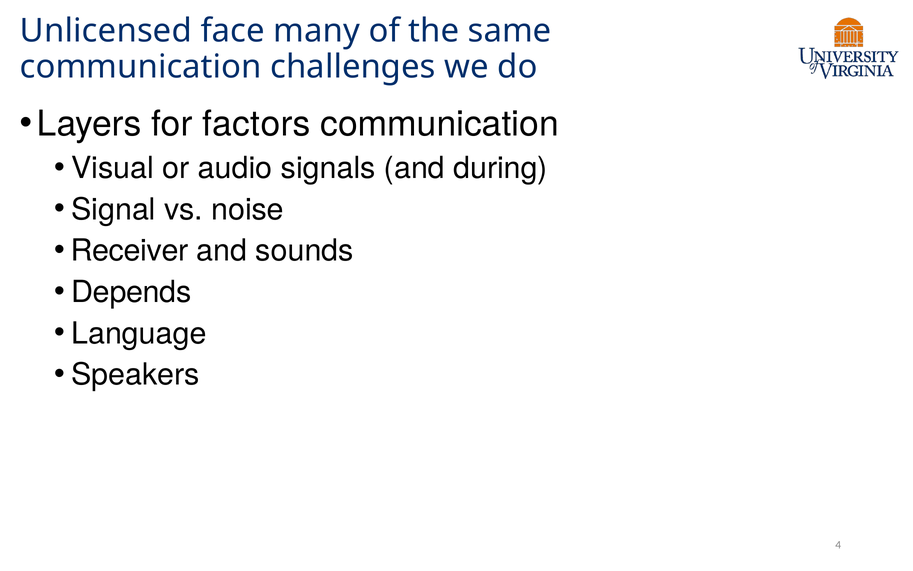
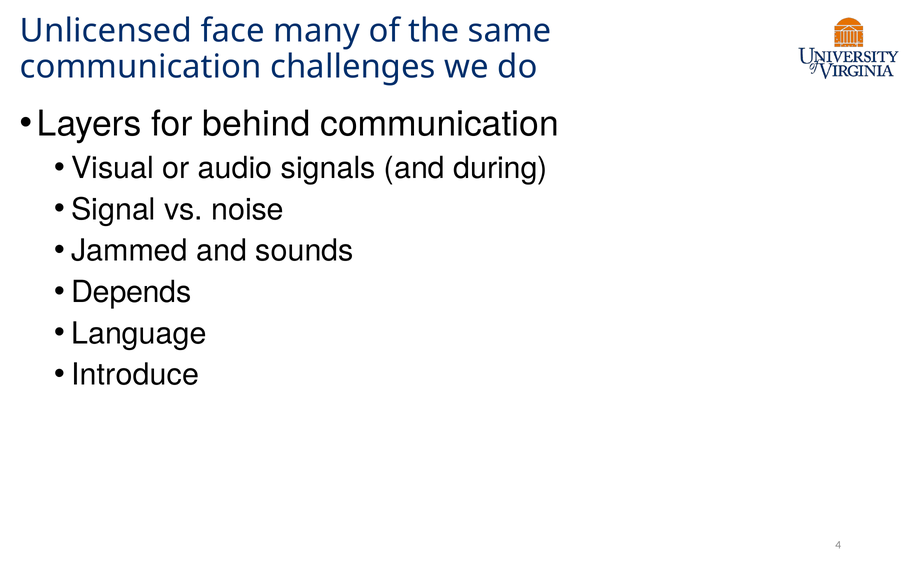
factors: factors -> behind
Receiver: Receiver -> Jammed
Speakers: Speakers -> Introduce
